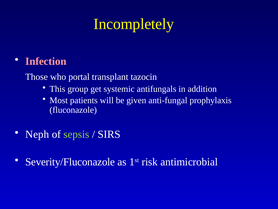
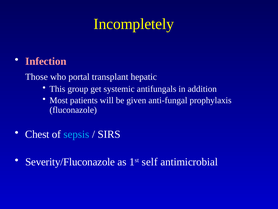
tazocin: tazocin -> hepatic
Neph: Neph -> Chest
sepsis colour: light green -> light blue
risk: risk -> self
